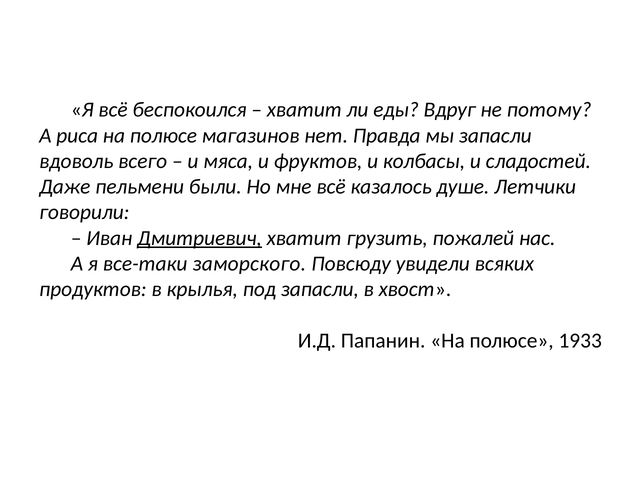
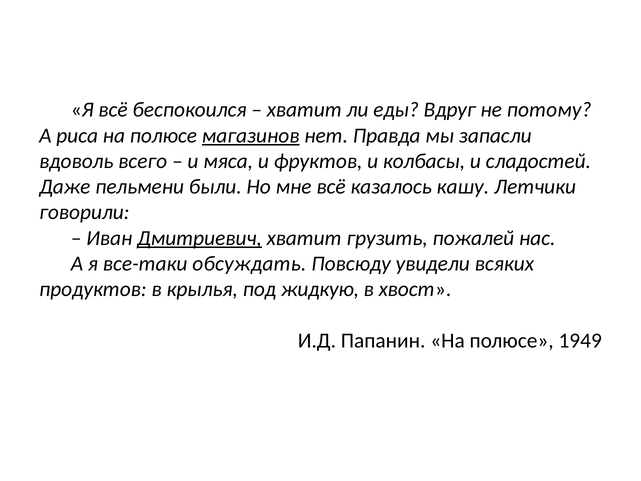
магазинов underline: none -> present
душе: душе -> кашу
заморского: заморского -> обсуждать
под запасли: запасли -> жидкую
1933: 1933 -> 1949
